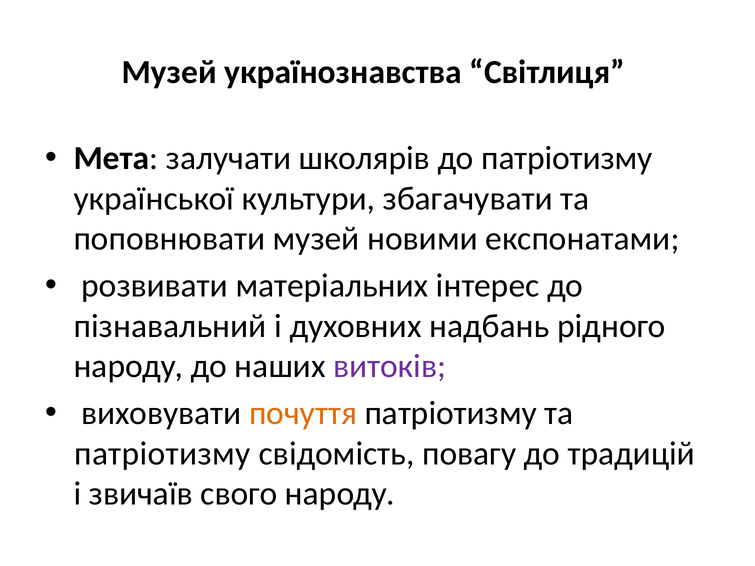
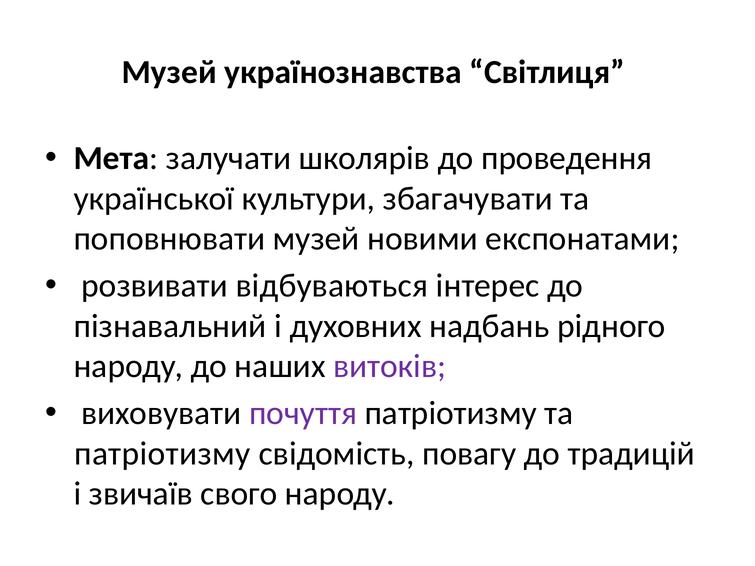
до патріотизму: патріотизму -> проведення
матеріальних: матеріальних -> відбуваються
почуття colour: orange -> purple
